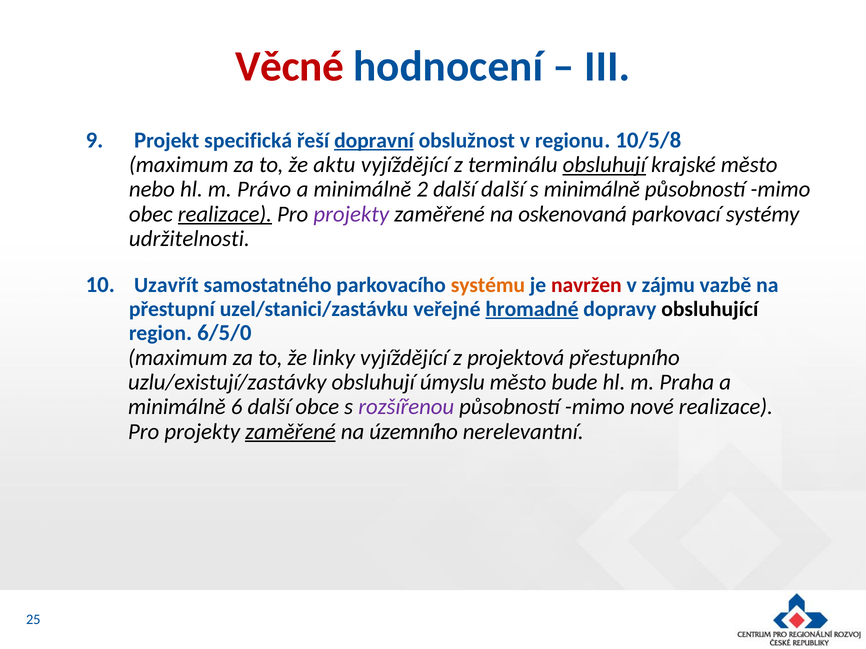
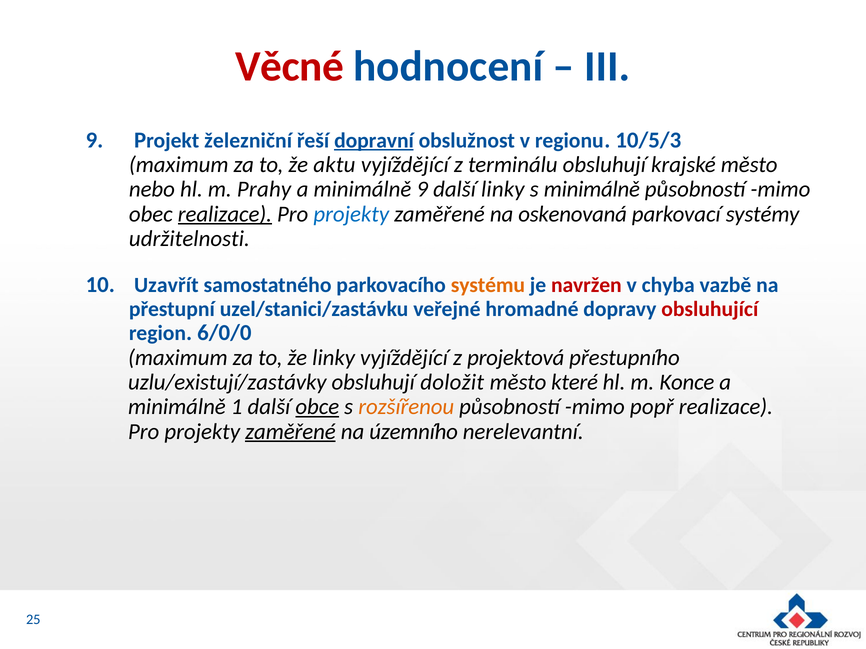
specifická: specifická -> železniční
10/5/8: 10/5/8 -> 10/5/3
obsluhují at (604, 165) underline: present -> none
Právo: Právo -> Prahy
minimálně 2: 2 -> 9
další další: další -> linky
projekty at (351, 214) colour: purple -> blue
zájmu: zájmu -> chyba
hromadné underline: present -> none
obsluhující colour: black -> red
6/5/0: 6/5/0 -> 6/0/0
úmyslu: úmyslu -> doložit
bude: bude -> které
Praha: Praha -> Konce
6: 6 -> 1
obce underline: none -> present
rozšířenou colour: purple -> orange
nové: nové -> popř
